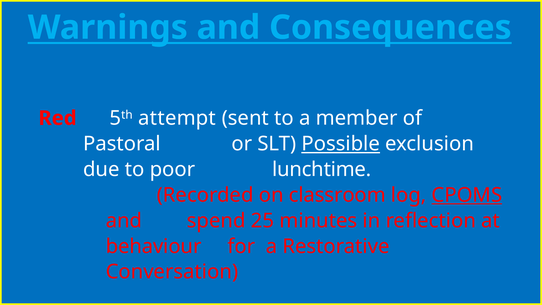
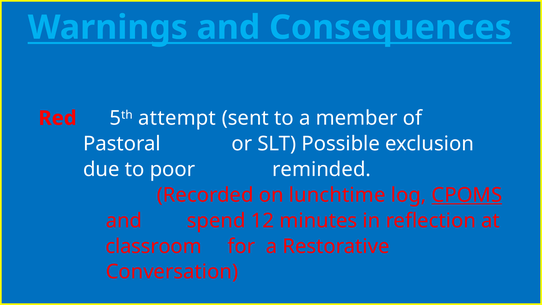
Possible underline: present -> none
lunchtime: lunchtime -> reminded
classroom: classroom -> lunchtime
25: 25 -> 12
behaviour: behaviour -> classroom
